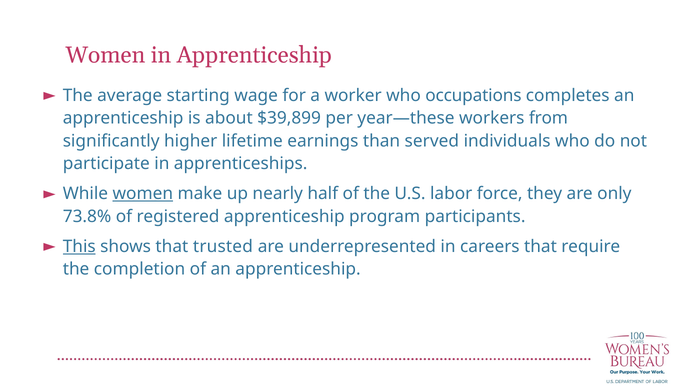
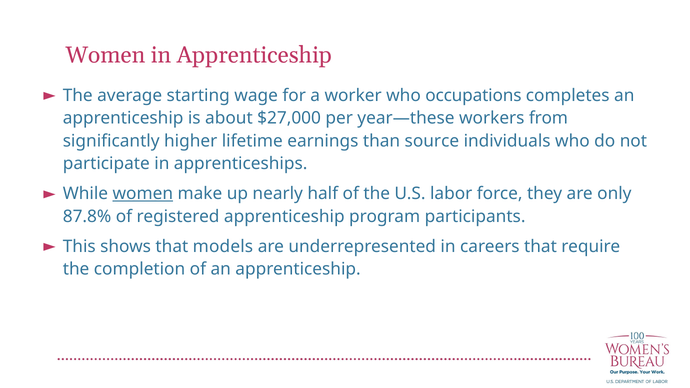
$39,899: $39,899 -> $27,000
served: served -> source
73.8%: 73.8% -> 87.8%
This underline: present -> none
trusted: trusted -> models
